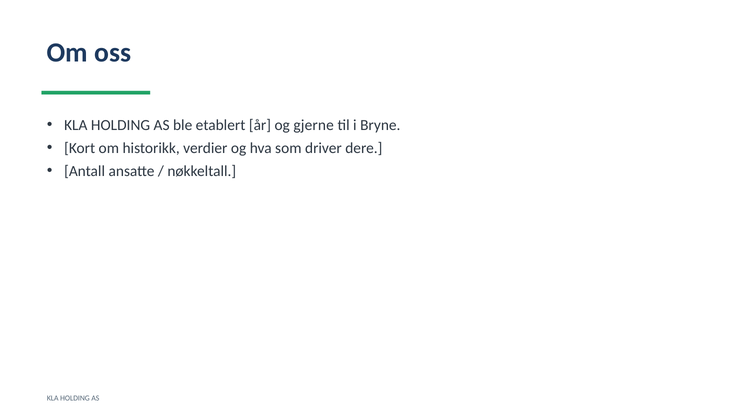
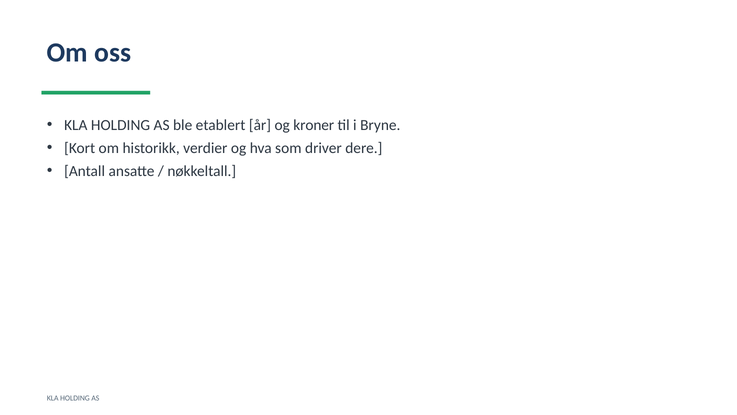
gjerne: gjerne -> kroner
